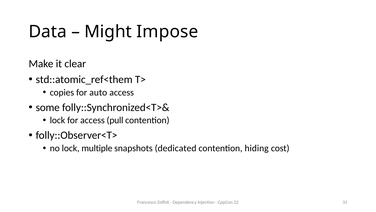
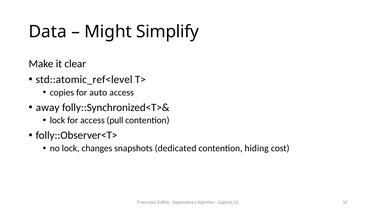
Impose: Impose -> Simplify
std::atomic_ref<them: std::atomic_ref<them -> std::atomic_ref<level
some: some -> away
multiple: multiple -> changes
